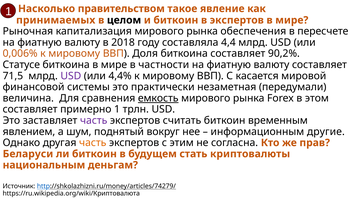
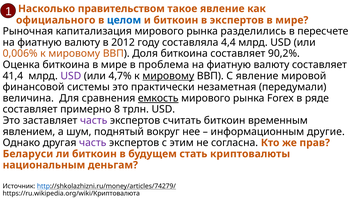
принимаемых: принимаемых -> официального
целом colour: black -> blue
обеспечения: обеспечения -> разделились
2018: 2018 -> 2012
Статусе: Статусе -> Оценка
частности: частности -> проблема
71,5: 71,5 -> 41,4
4,4%: 4,4% -> 4,7%
мировому at (168, 76) underline: none -> present
С касается: касается -> явление
этом: этом -> ряде
примерно 1: 1 -> 8
часть at (93, 143) colour: orange -> purple
